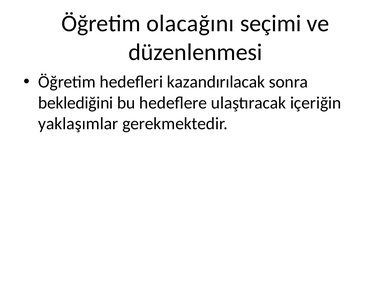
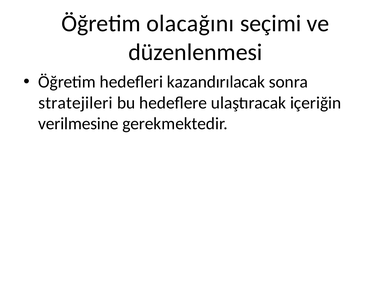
beklediğini: beklediğini -> stratejileri
yaklaşımlar: yaklaşımlar -> verilmesine
